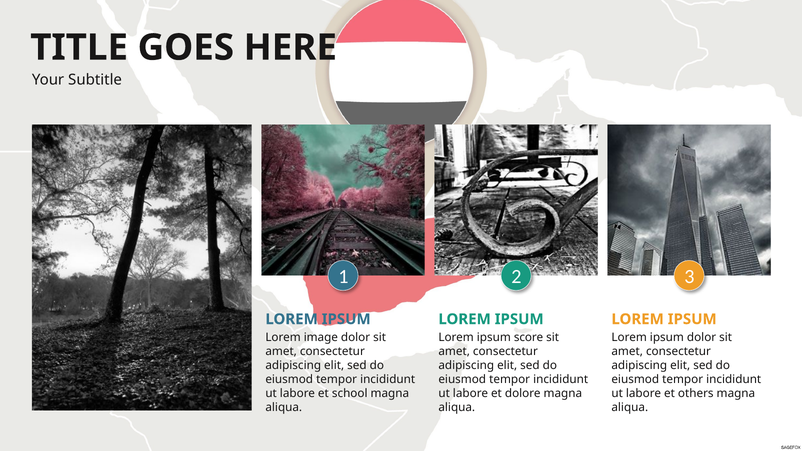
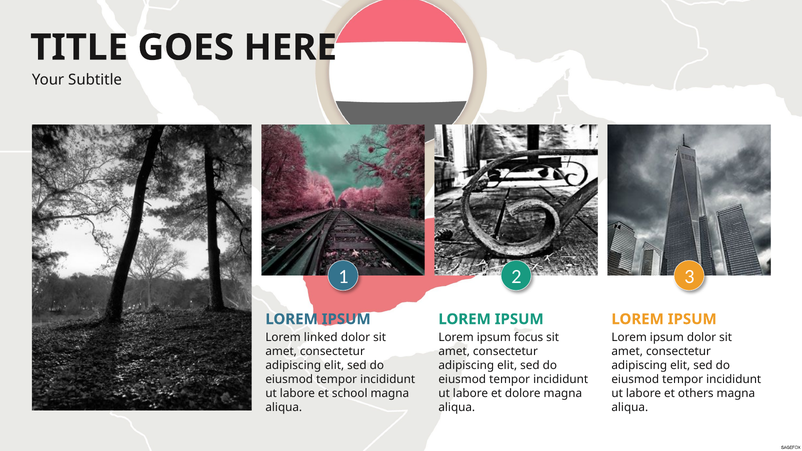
image: image -> linked
score: score -> focus
